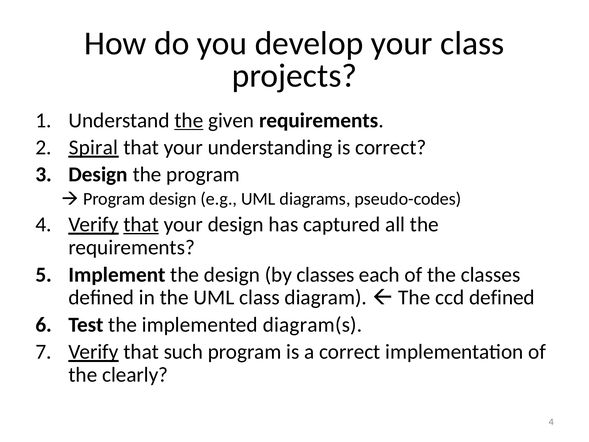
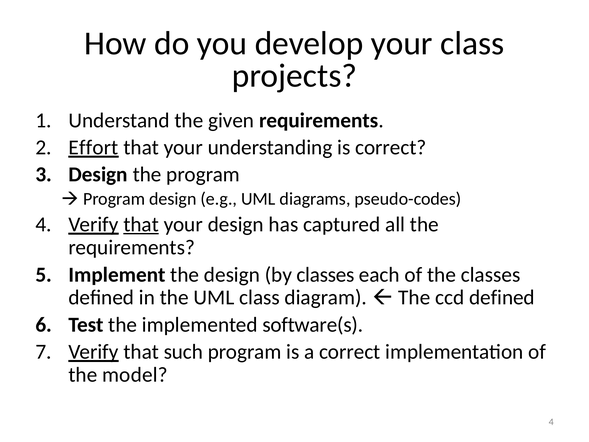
the at (189, 120) underline: present -> none
Spiral: Spiral -> Effort
diagram(s: diagram(s -> software(s
clearly: clearly -> model
